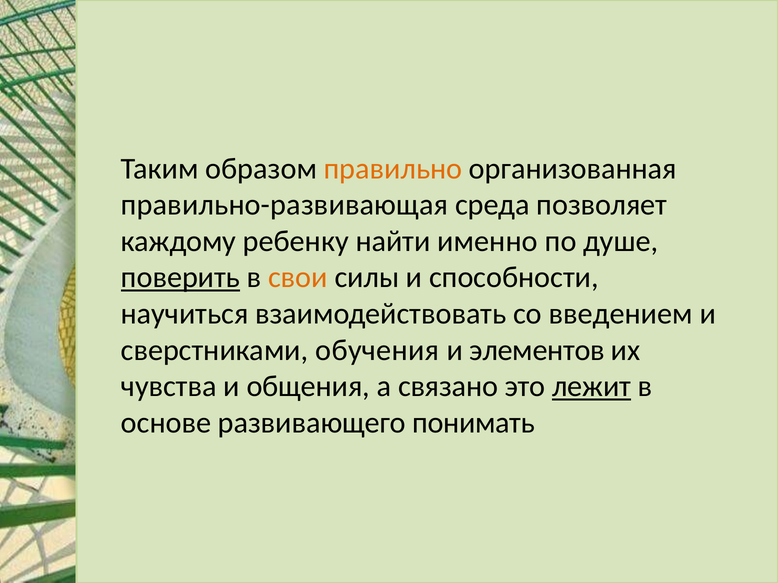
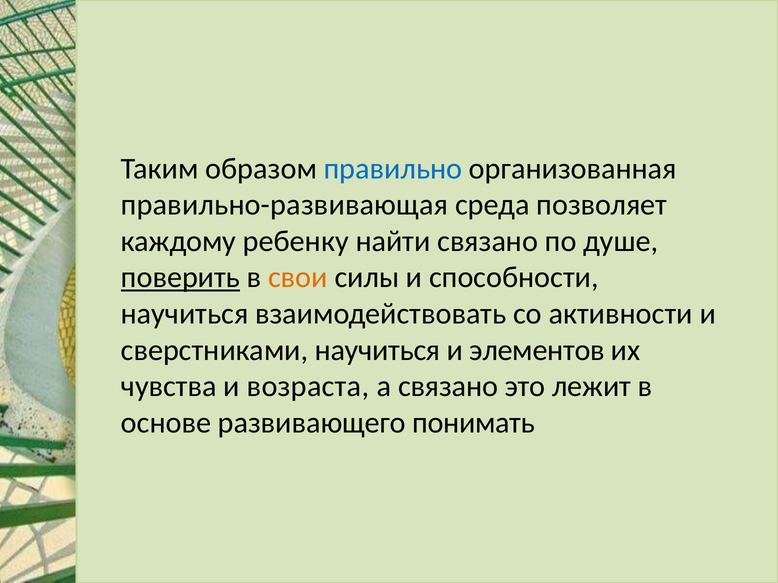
правильно colour: orange -> blue
найти именно: именно -> связано
введением: введением -> активности
сверстниками обучения: обучения -> научиться
общения: общения -> возраста
лежит underline: present -> none
